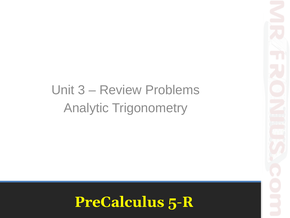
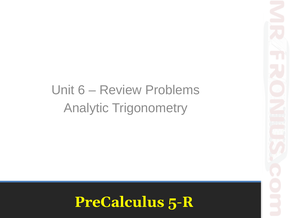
3: 3 -> 6
